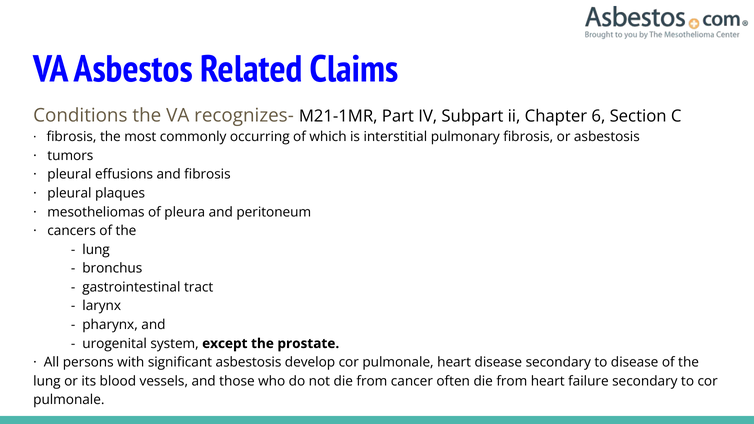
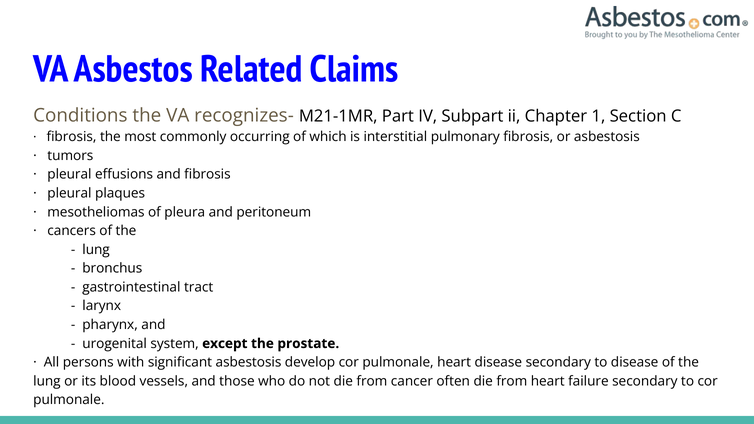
6: 6 -> 1
